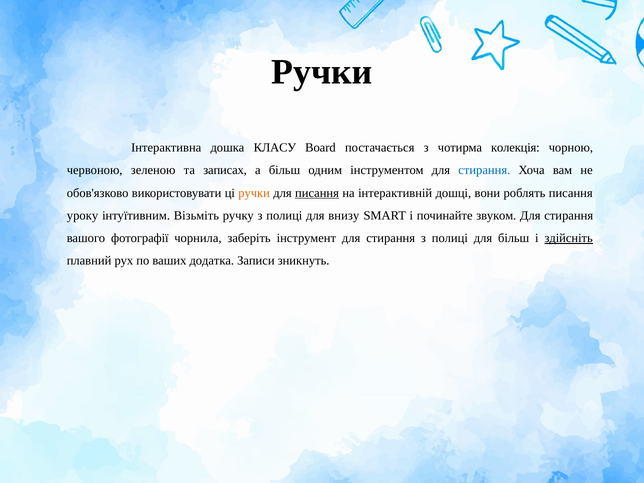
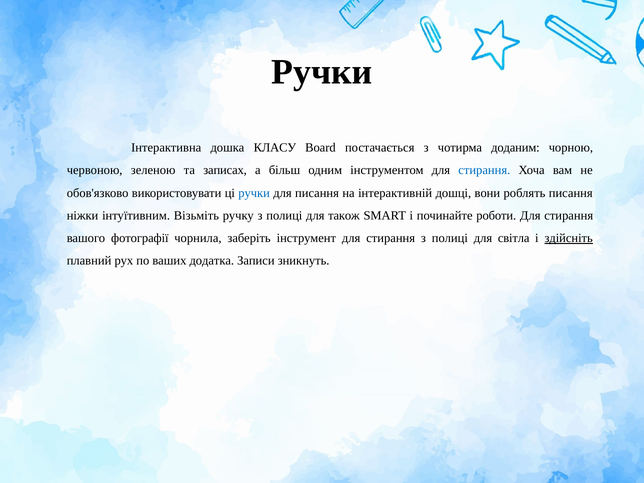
колекція: колекція -> доданим
ручки at (254, 193) colour: orange -> blue
писання at (317, 193) underline: present -> none
уроку: уроку -> ніжки
внизу: внизу -> також
звуком: звуком -> роботи
для більш: більш -> світла
